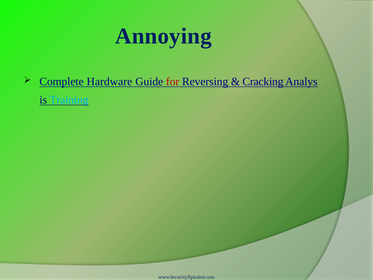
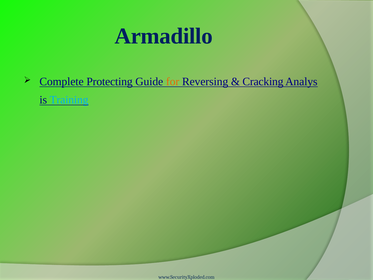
Annoying: Annoying -> Armadillo
Hardware: Hardware -> Protecting
for colour: red -> orange
